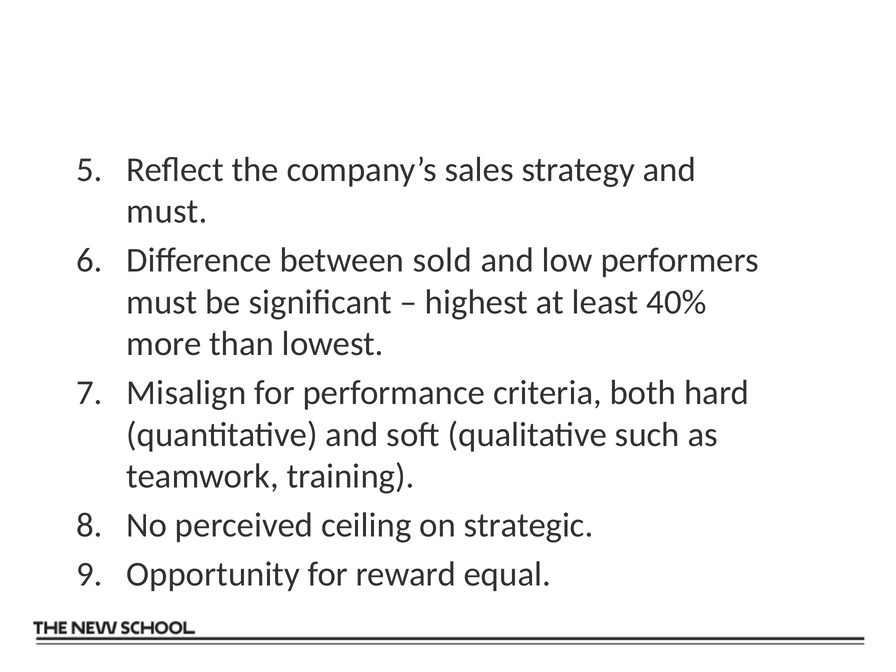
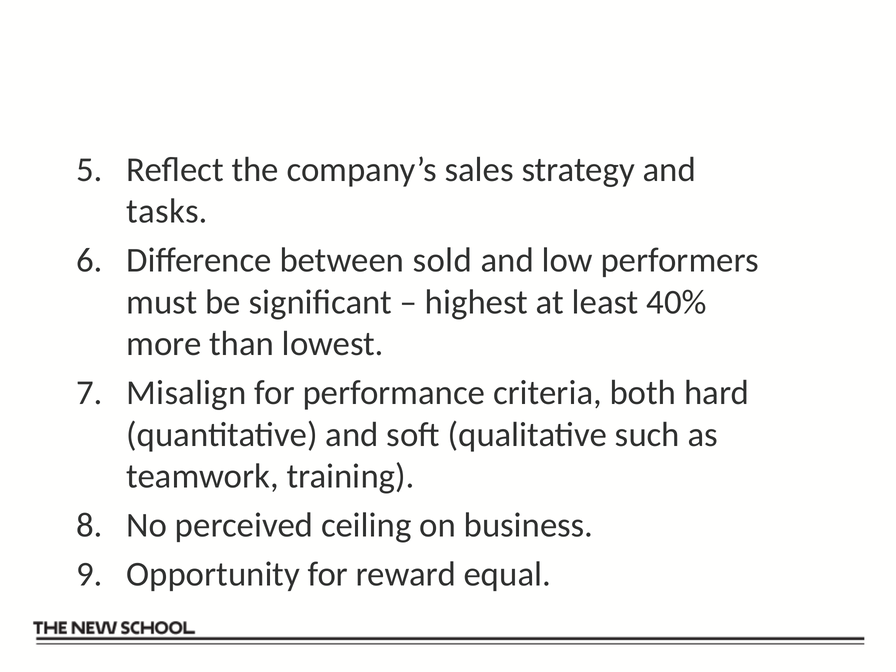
must at (167, 211): must -> tasks
strategic: strategic -> business
